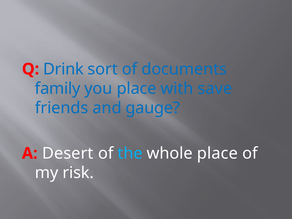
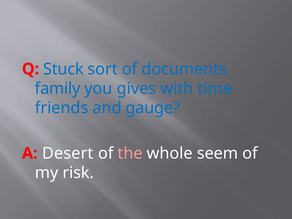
Drink: Drink -> Stuck
you place: place -> gives
save: save -> time
the colour: light blue -> pink
whole place: place -> seem
